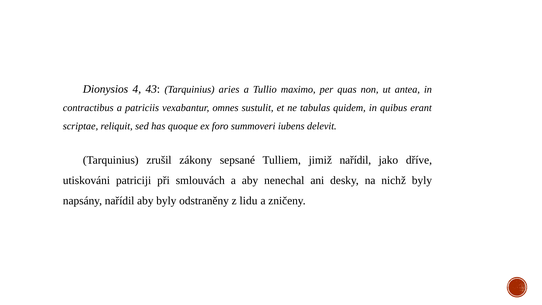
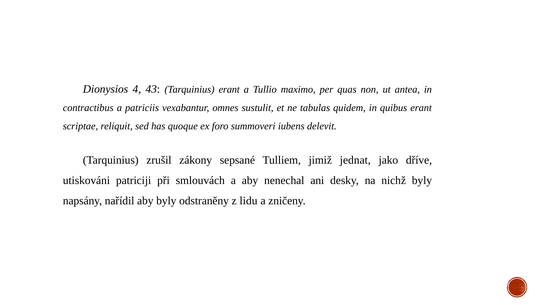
Tarquinius aries: aries -> erant
jimiž nařídil: nařídil -> jednat
